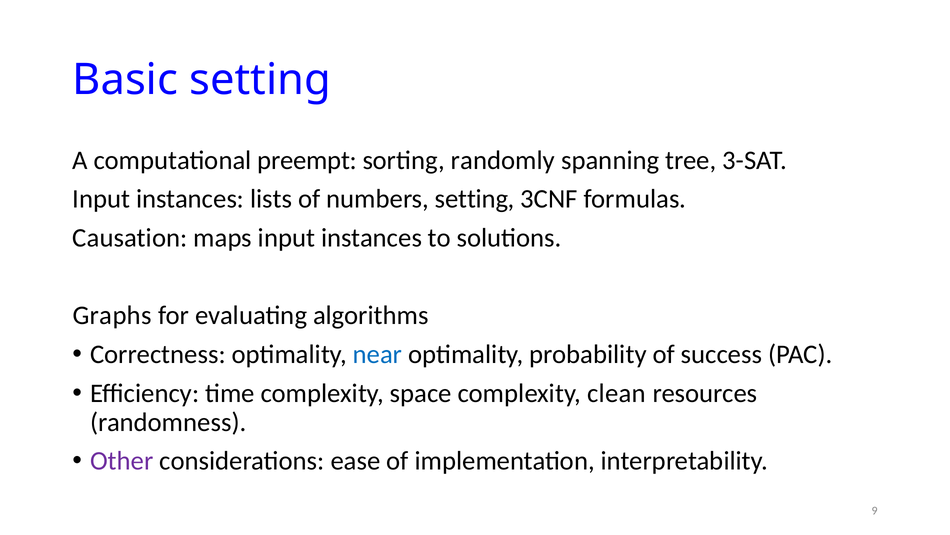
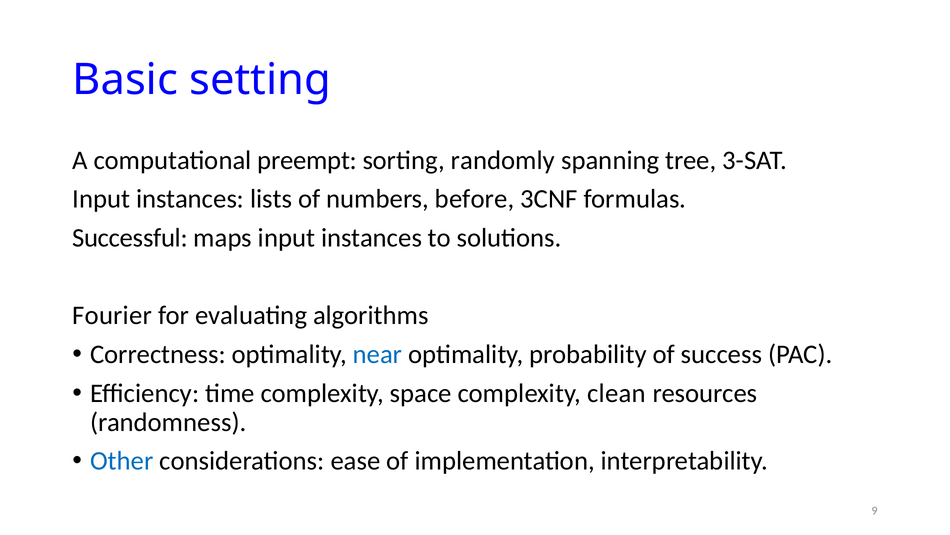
numbers setting: setting -> before
Causation: Causation -> Successful
Graphs: Graphs -> Fourier
Other colour: purple -> blue
